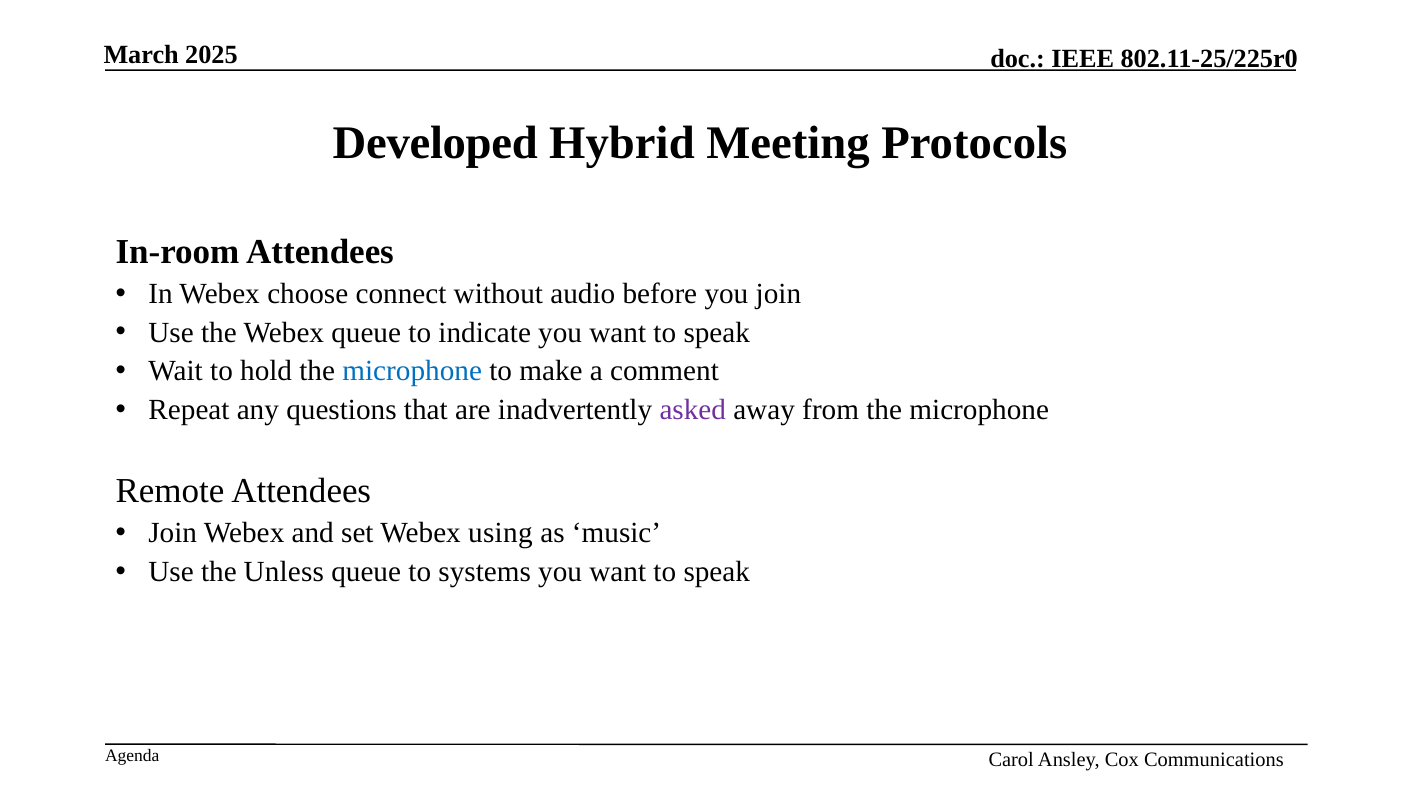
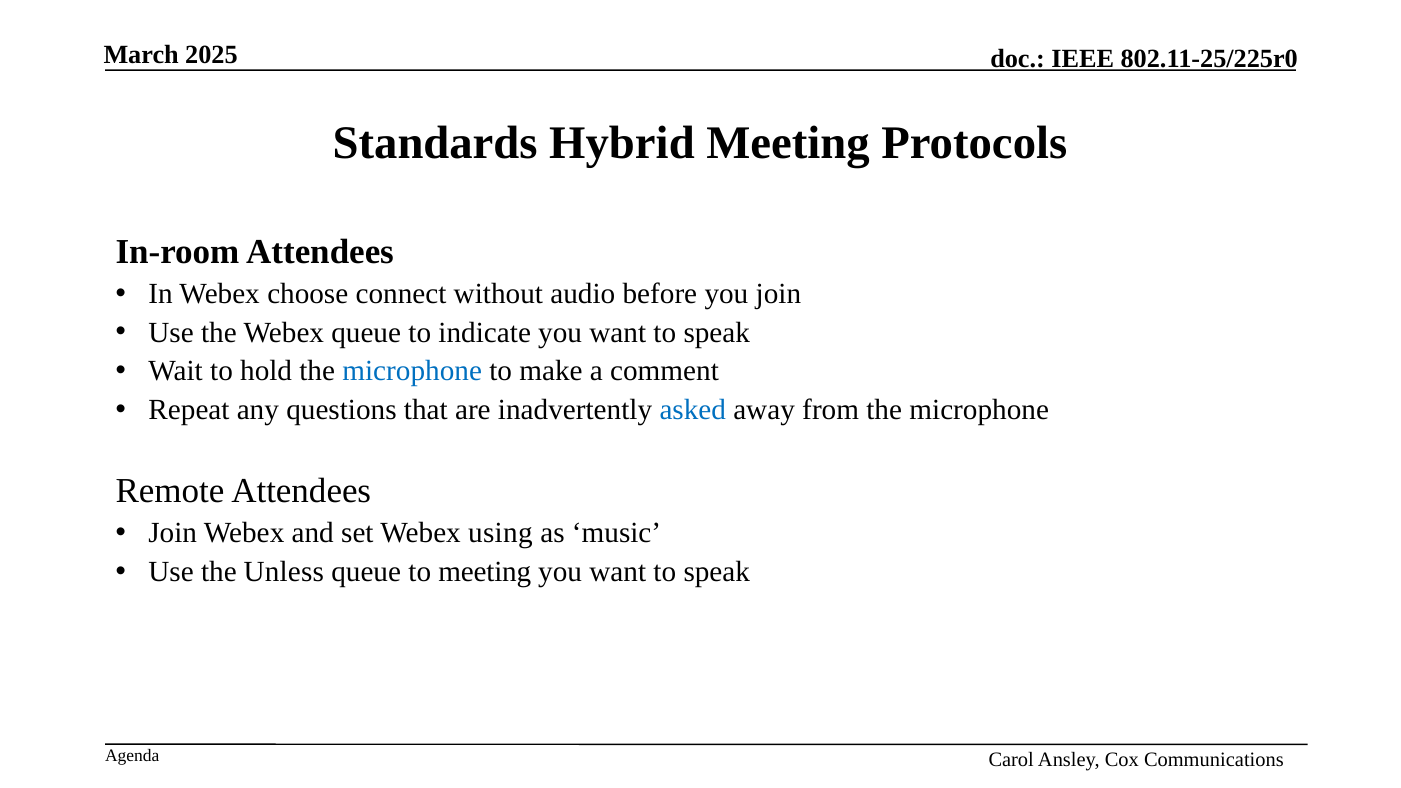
Developed: Developed -> Standards
asked colour: purple -> blue
to systems: systems -> meeting
